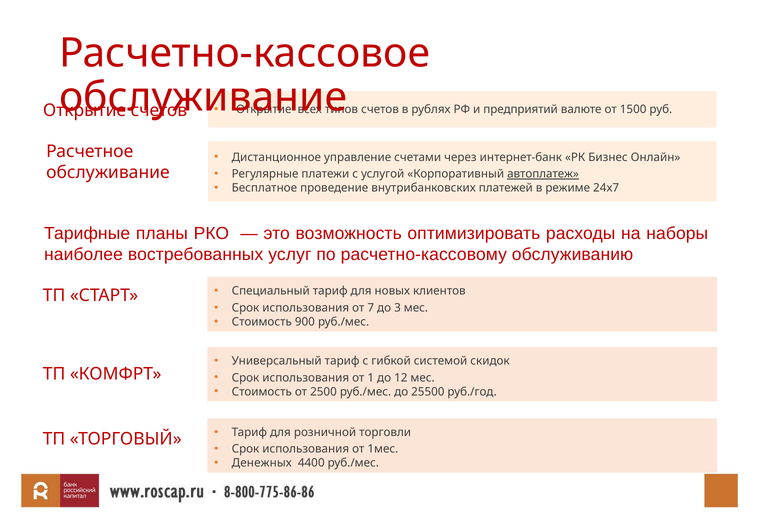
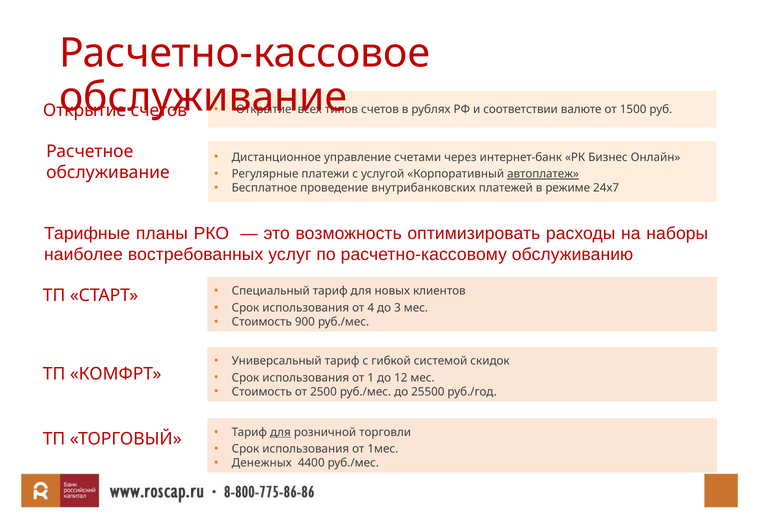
предприятий: предприятий -> соответствии
7: 7 -> 4
для at (280, 432) underline: none -> present
